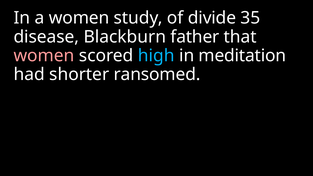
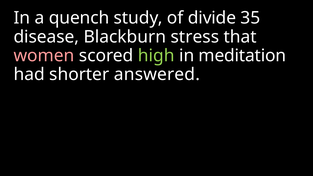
a women: women -> quench
father: father -> stress
high colour: light blue -> light green
ransomed: ransomed -> answered
